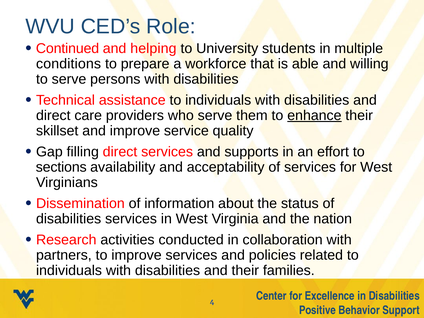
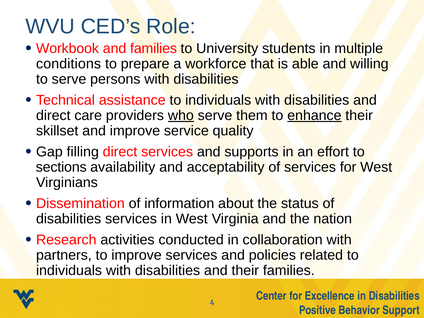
Continued: Continued -> Workbook
and helping: helping -> families
who underline: none -> present
